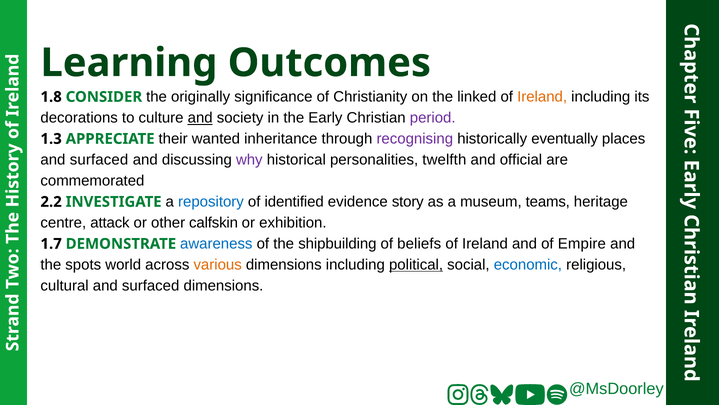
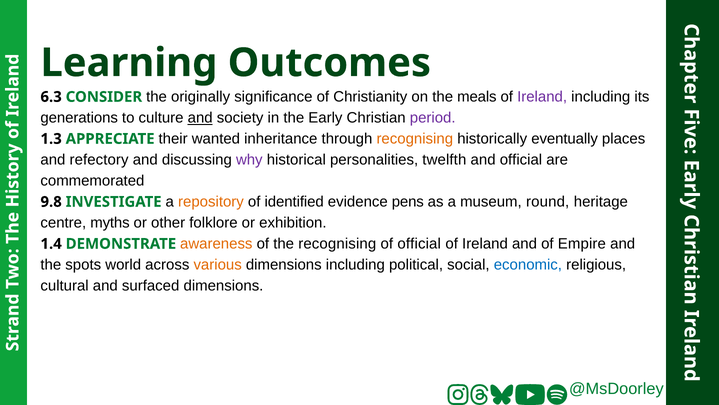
1.8: 1.8 -> 6.3
linked: linked -> meals
Ireland at (542, 97) colour: orange -> purple
decorations: decorations -> generations
recognising at (415, 139) colour: purple -> orange
surfaced at (99, 160): surfaced -> refectory
2.2: 2.2 -> 9.8
repository colour: blue -> orange
story: story -> pens
teams: teams -> round
attack: attack -> myths
calfskin: calfskin -> folklore
1.7: 1.7 -> 1.4
awareness colour: blue -> orange
the shipbuilding: shipbuilding -> recognising
of beliefs: beliefs -> official
political underline: present -> none
